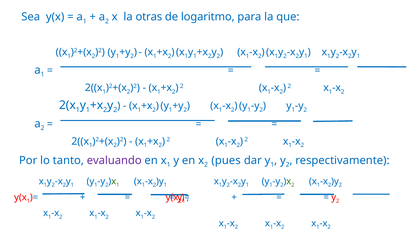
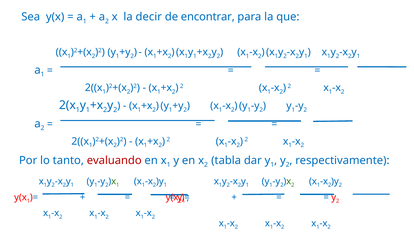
otras: otras -> decir
logaritmo: logaritmo -> encontrar
evaluando colour: purple -> red
pues: pues -> tabla
